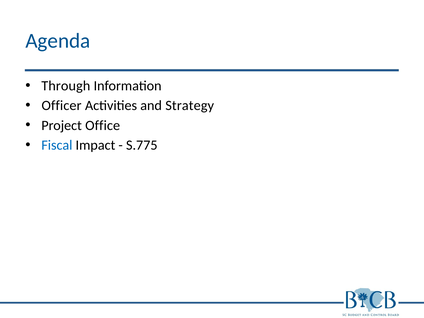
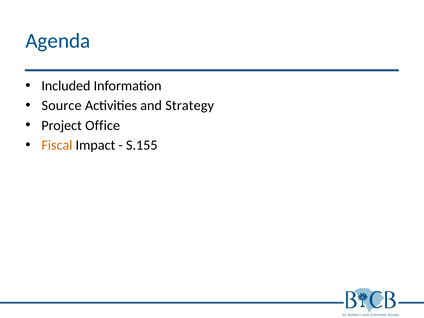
Through: Through -> Included
Officer: Officer -> Source
Fiscal colour: blue -> orange
S.775: S.775 -> S.155
